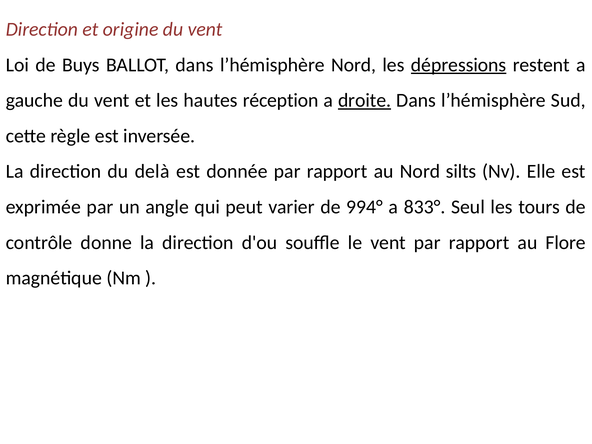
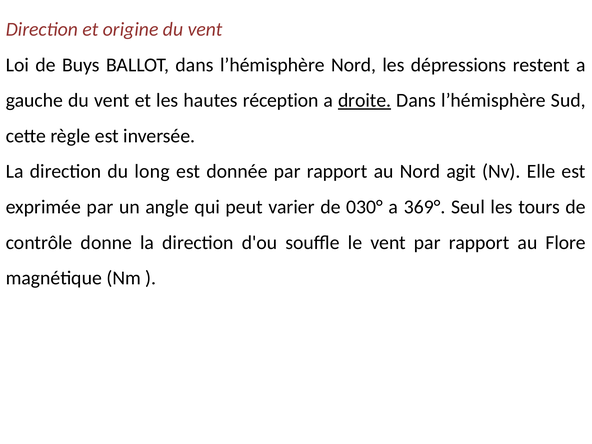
dépressions underline: present -> none
delà: delà -> long
silts: silts -> agit
994°: 994° -> 030°
833°: 833° -> 369°
